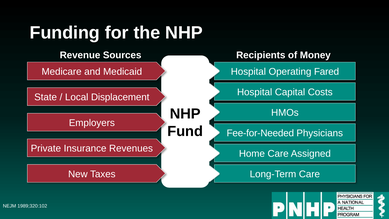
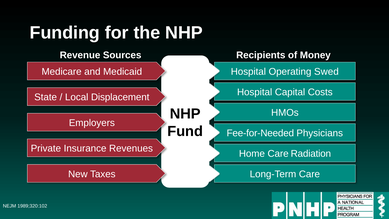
Fared: Fared -> Swed
Assigned: Assigned -> Radiation
